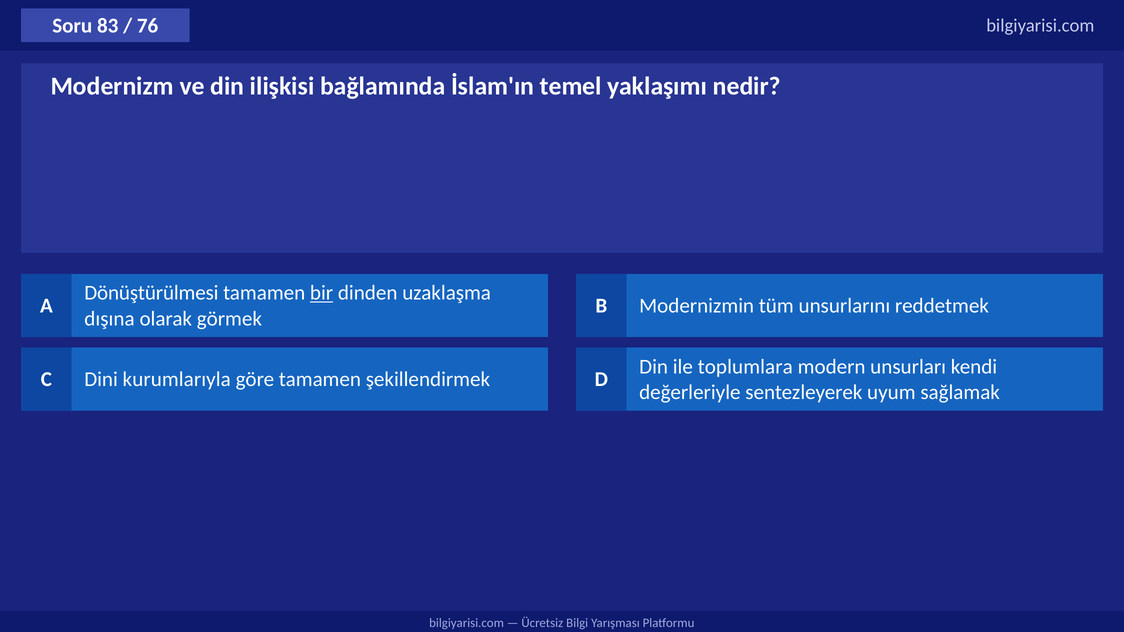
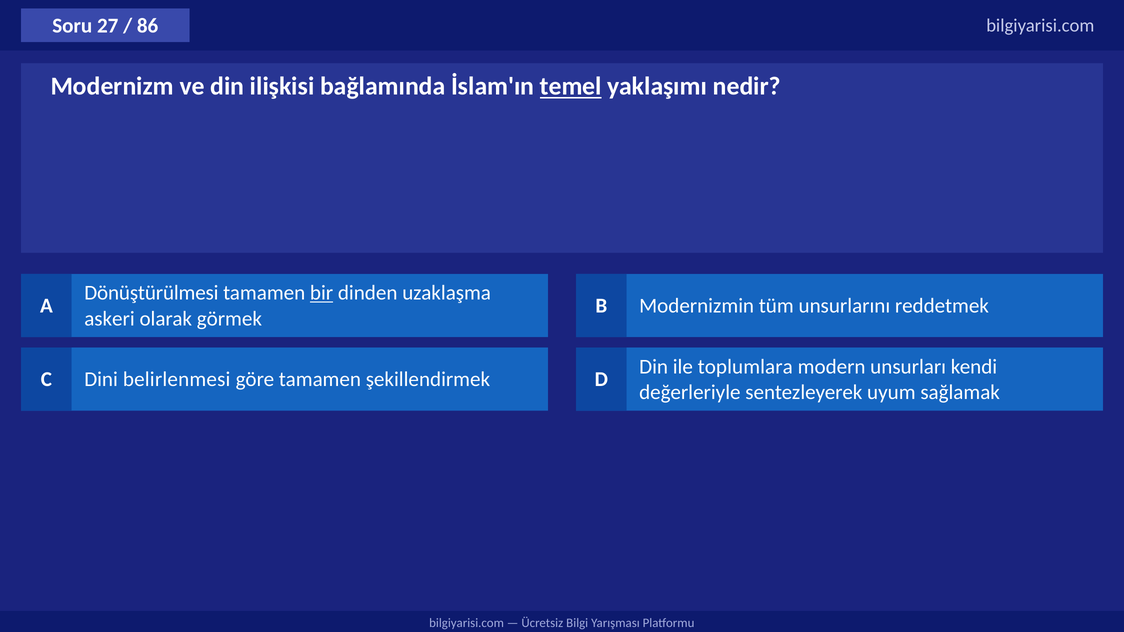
83: 83 -> 27
76: 76 -> 86
temel underline: none -> present
dışına: dışına -> askeri
kurumlarıyla: kurumlarıyla -> belirlenmesi
